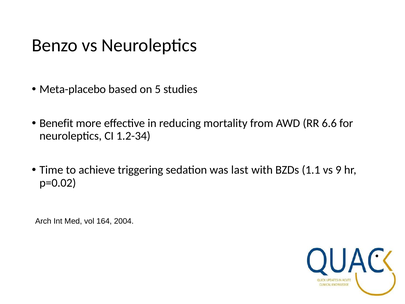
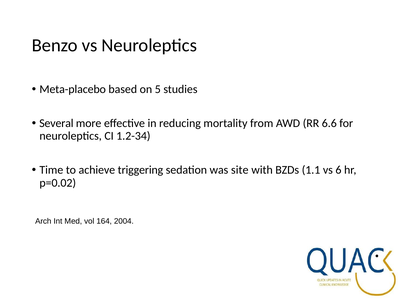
Benefit: Benefit -> Several
last: last -> site
9: 9 -> 6
